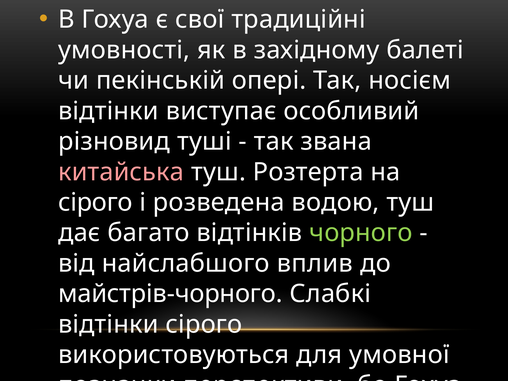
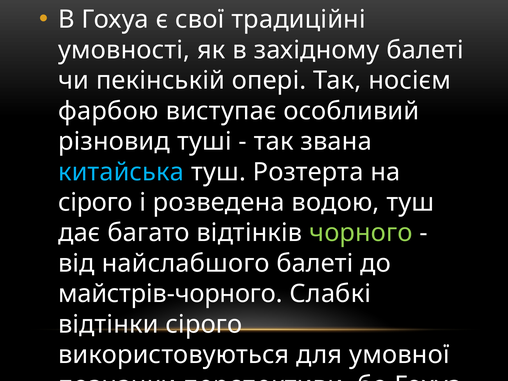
відтінки at (108, 111): відтінки -> фарбою
китайська colour: pink -> light blue
найслабшого вплив: вплив -> балеті
